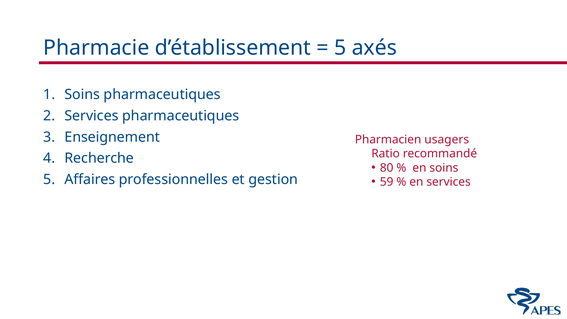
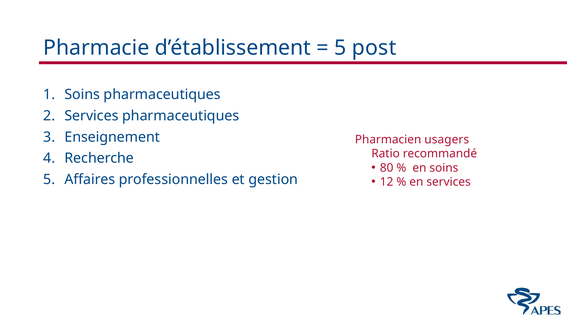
axés: axés -> post
59: 59 -> 12
